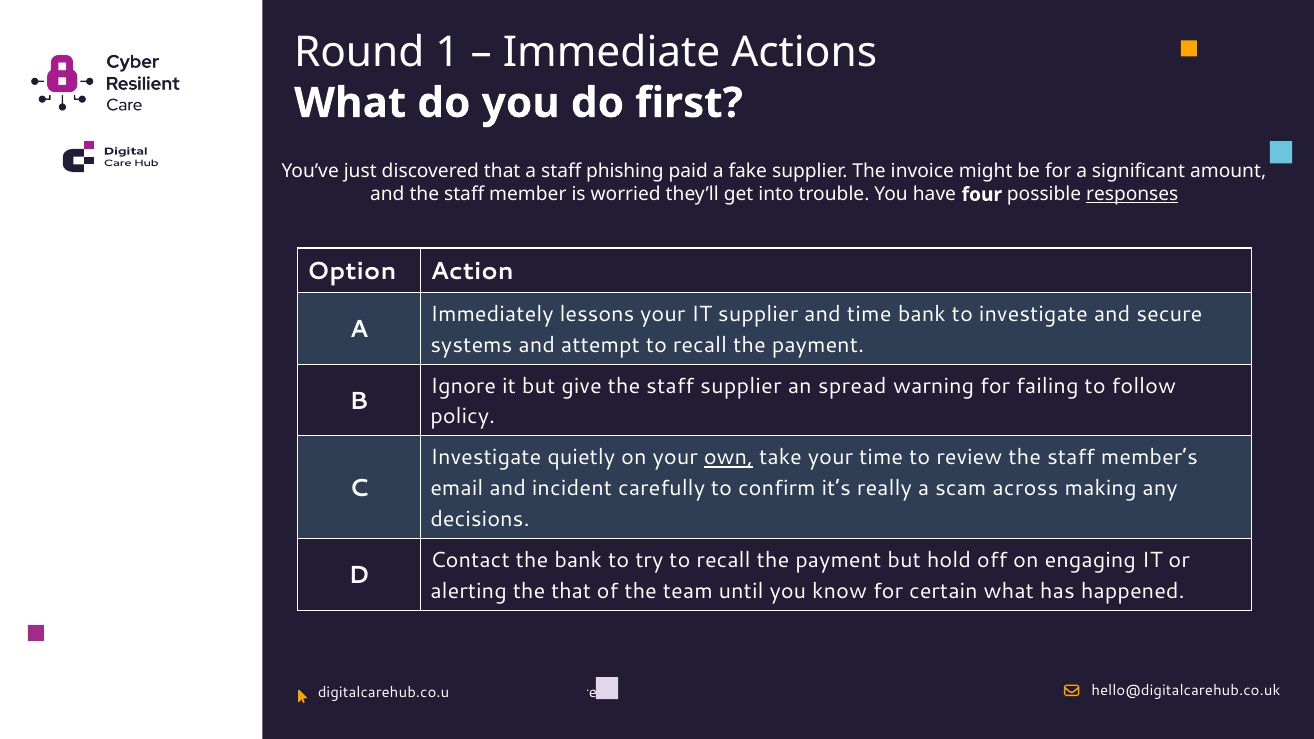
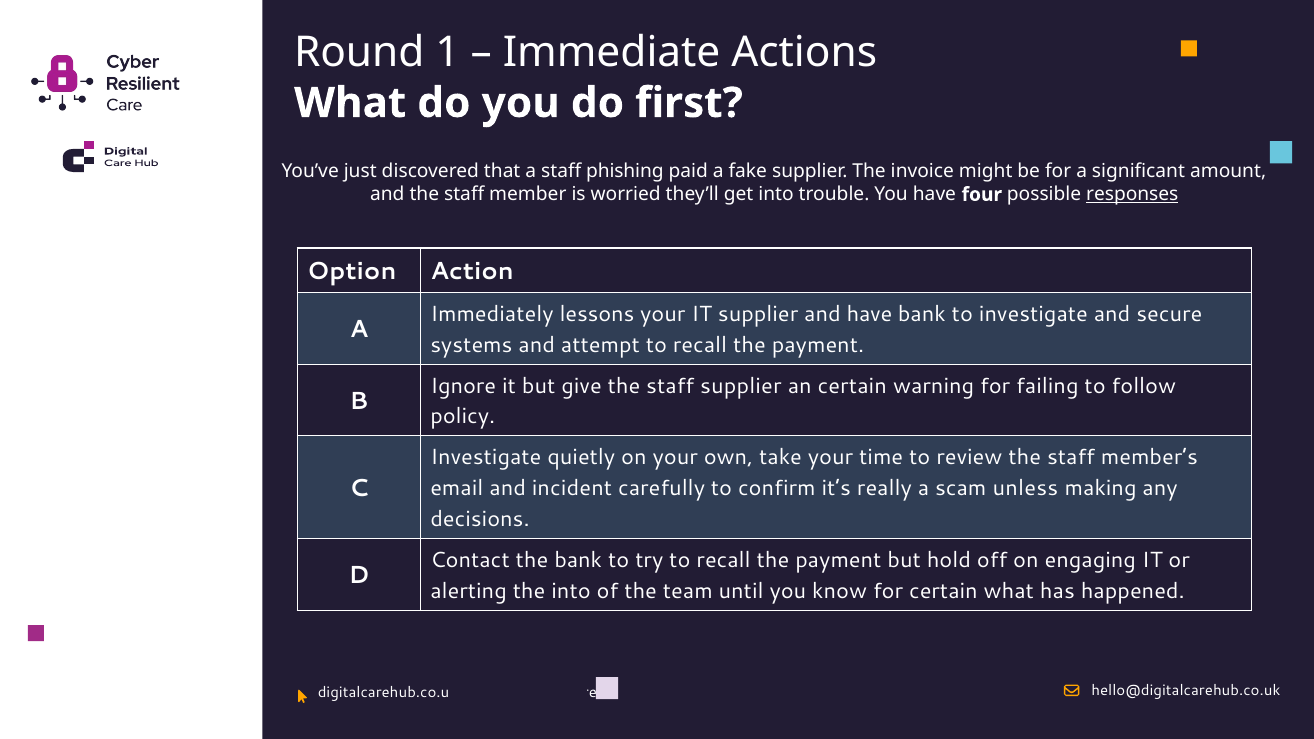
and time: time -> have
an spread: spread -> certain
own underline: present -> none
across: across -> unless
the that: that -> into
